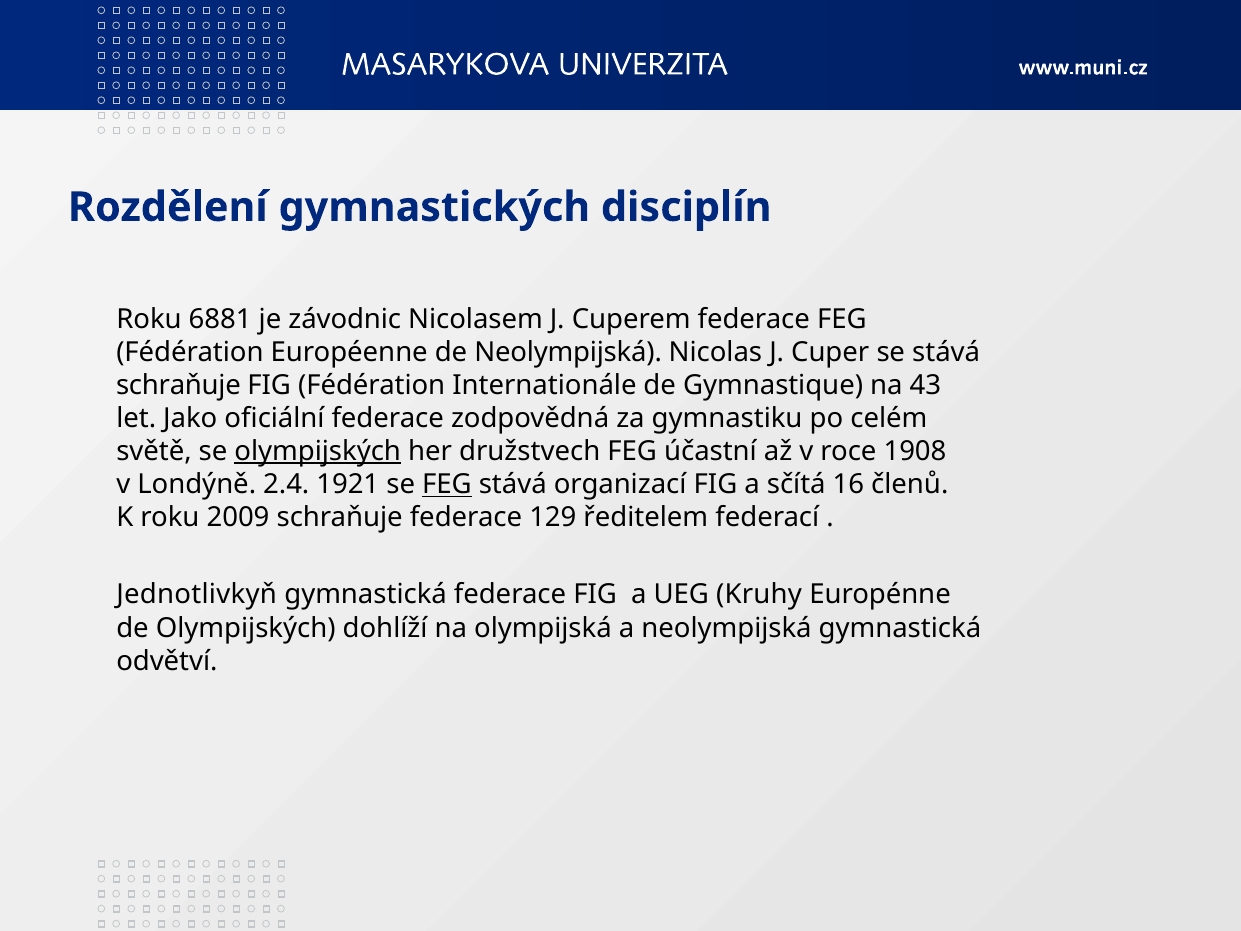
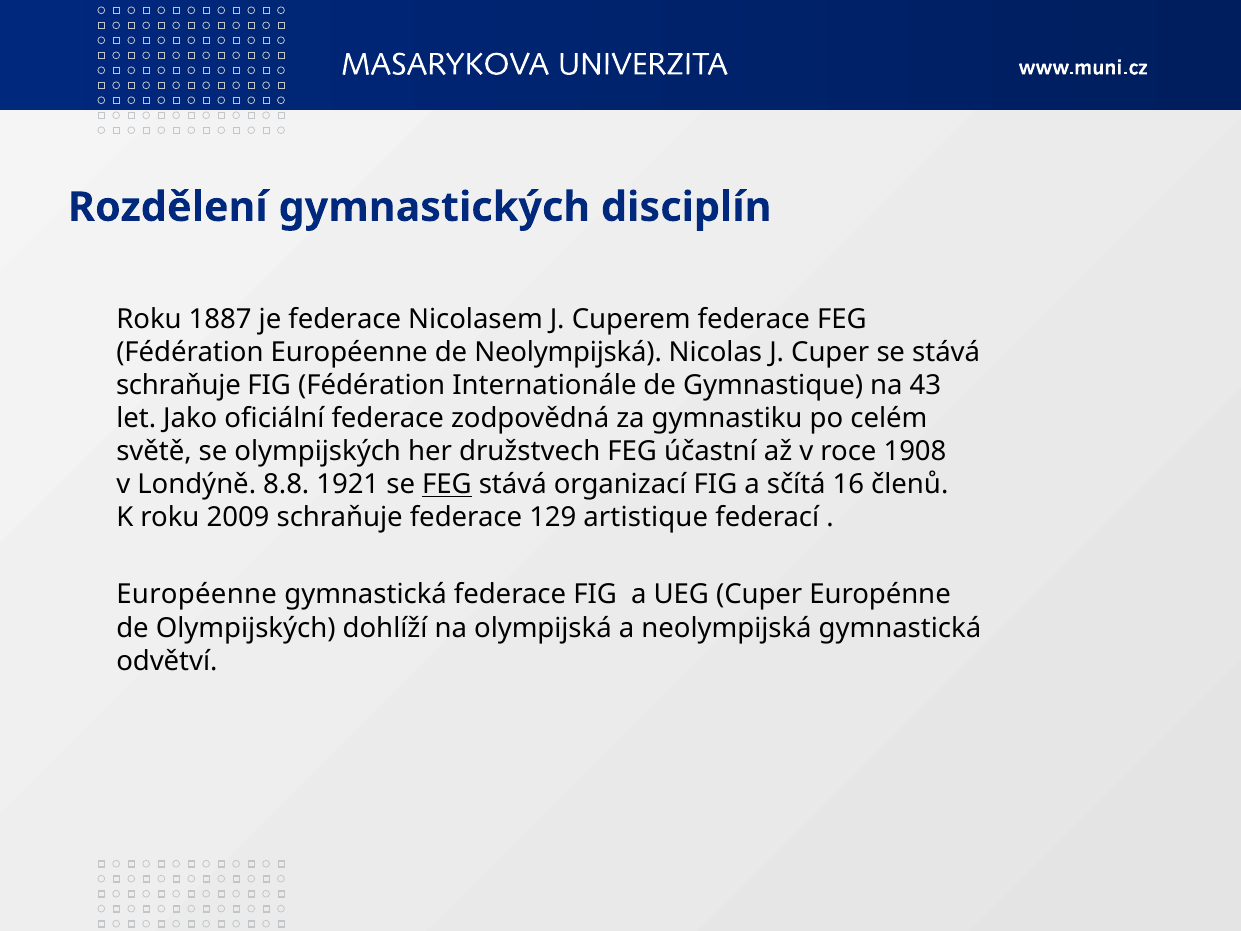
6881: 6881 -> 1887
je závodnic: závodnic -> federace
olympijských at (318, 451) underline: present -> none
2.4: 2.4 -> 8.8
ředitelem: ředitelem -> artistique
Jednotlivkyň at (197, 595): Jednotlivkyň -> Européenne
UEG Kruhy: Kruhy -> Cuper
